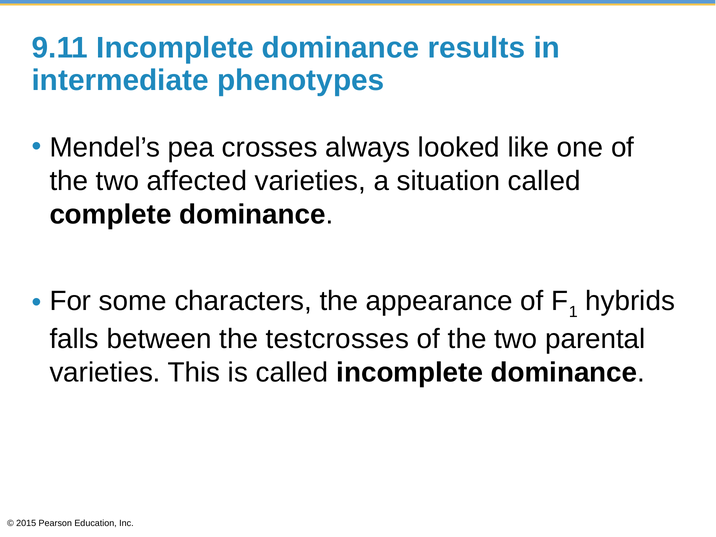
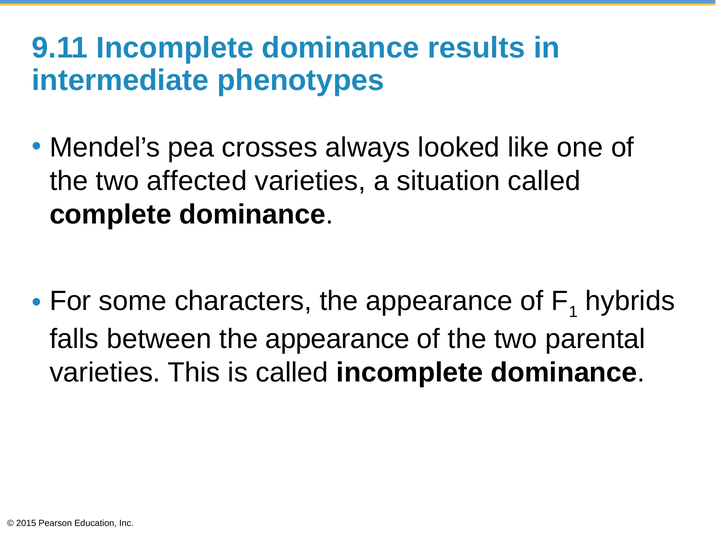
between the testcrosses: testcrosses -> appearance
